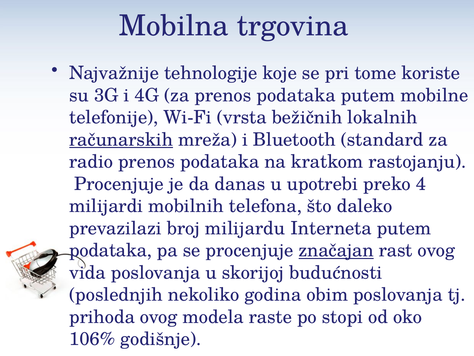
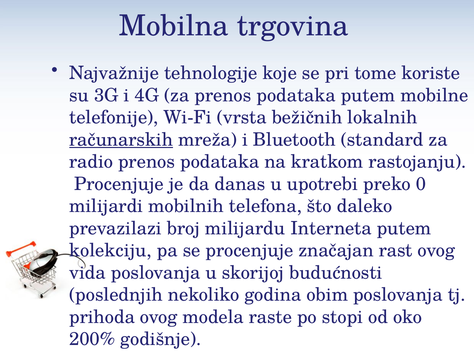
4: 4 -> 0
podataka at (111, 250): podataka -> kolekciju
značajan underline: present -> none
106%: 106% -> 200%
